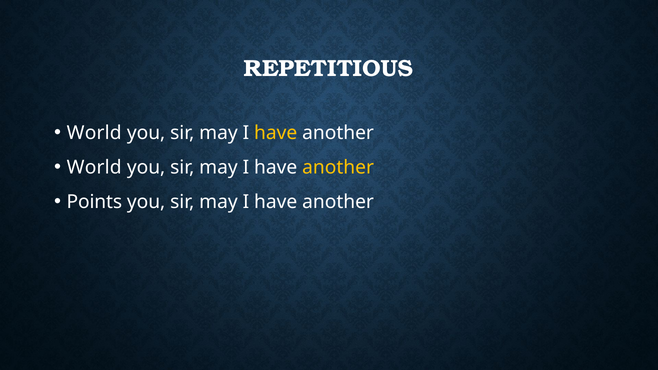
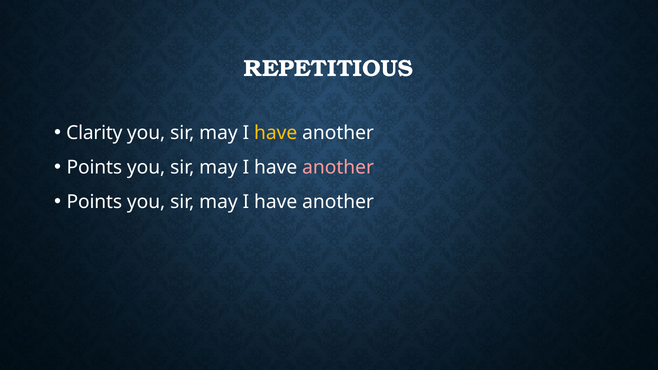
World at (94, 133): World -> Clarity
World at (94, 168): World -> Points
another at (338, 168) colour: yellow -> pink
